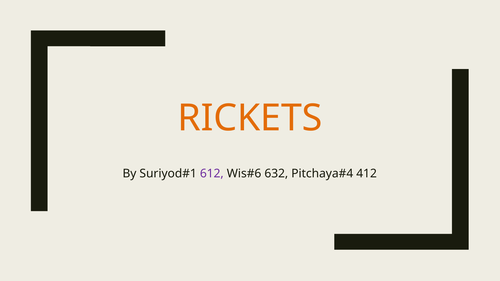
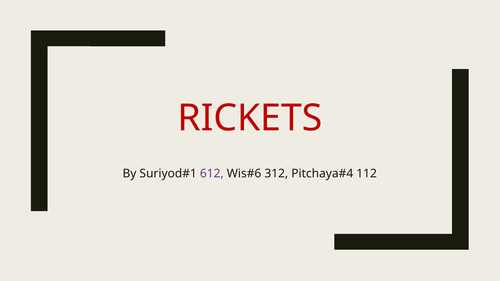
RICKETS colour: orange -> red
632: 632 -> 312
412: 412 -> 112
